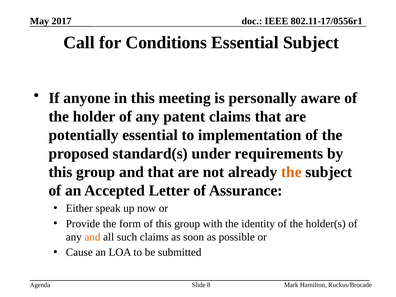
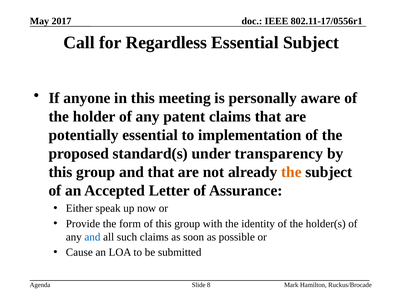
Conditions: Conditions -> Regardless
requirements: requirements -> transparency
and at (92, 237) colour: orange -> blue
